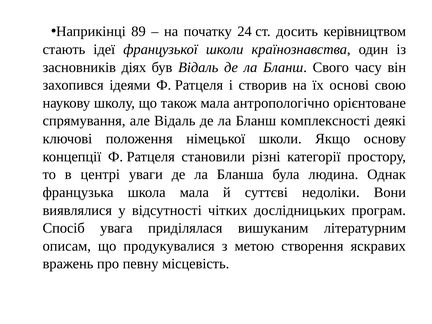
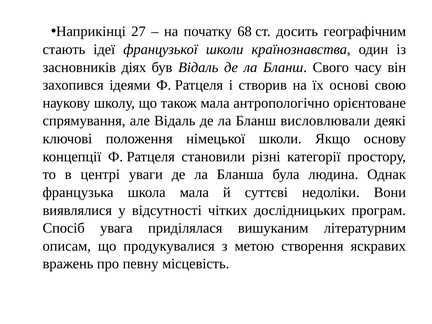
89: 89 -> 27
24: 24 -> 68
керівництвом: керівництвом -> географічним
комплексності: комплексності -> висловлювали
